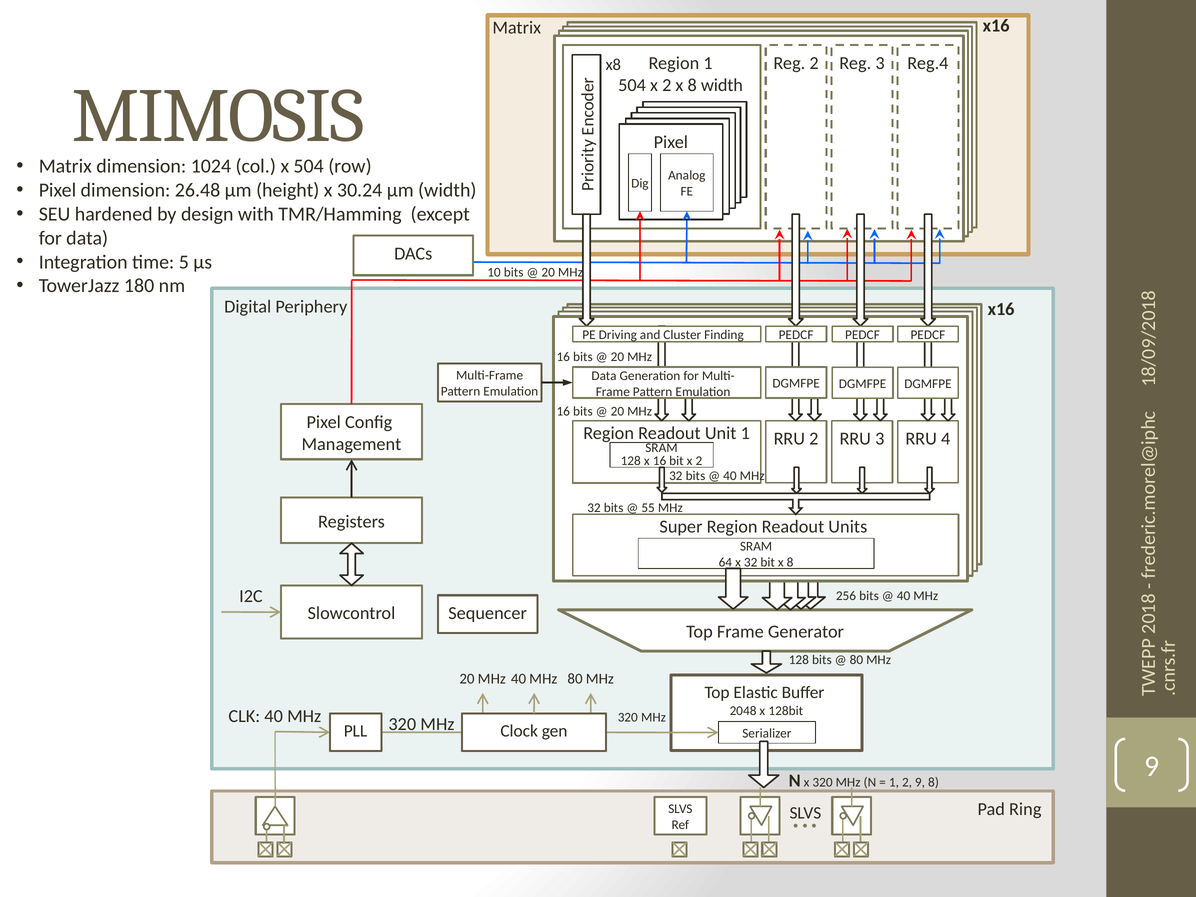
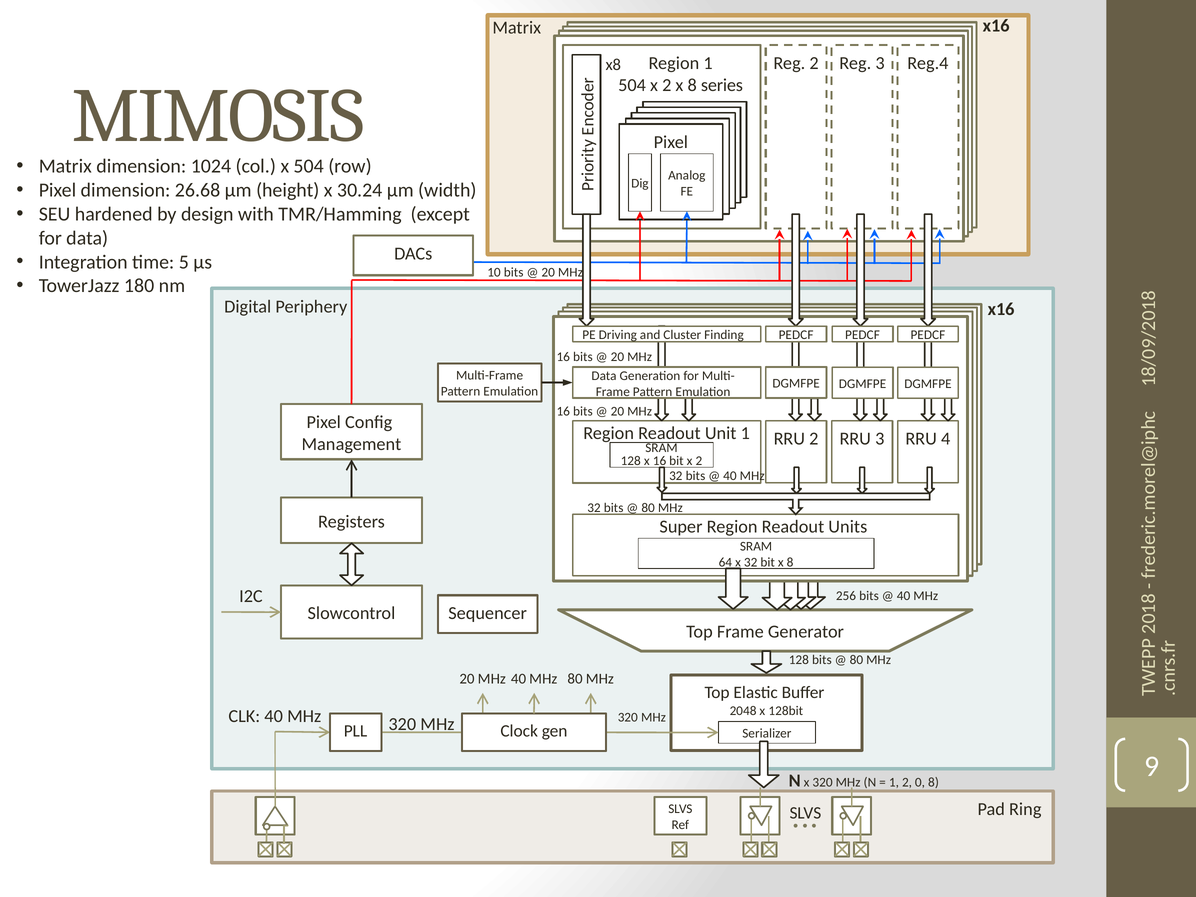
8 width: width -> series
26.48: 26.48 -> 26.68
55 at (648, 508): 55 -> 80
1 2 9: 9 -> 0
